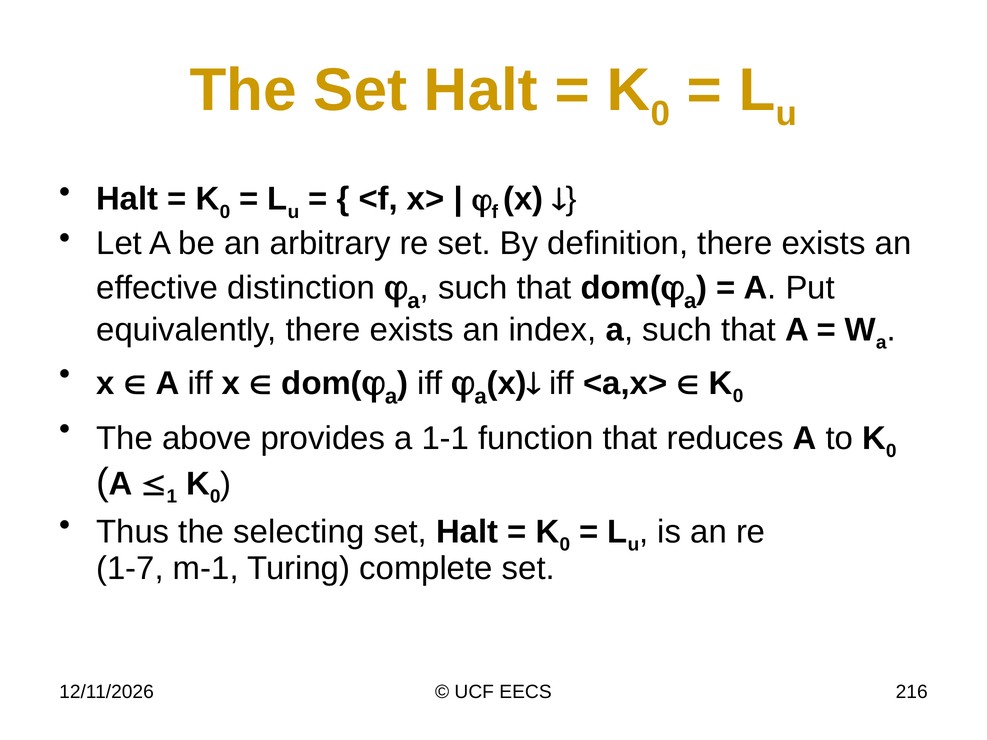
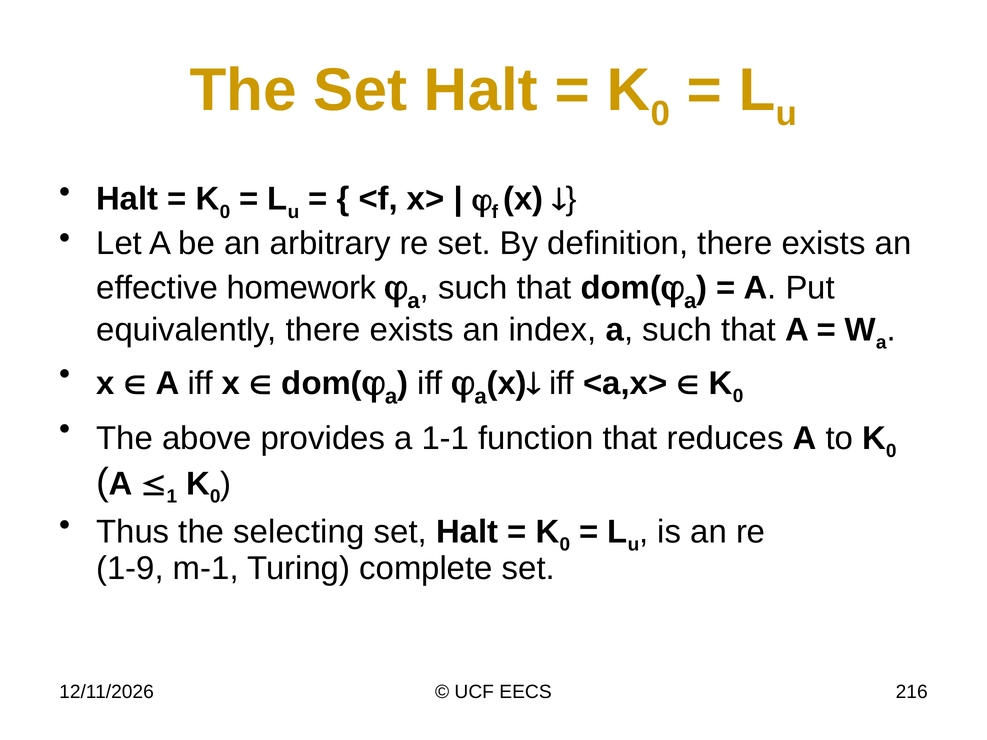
distinction: distinction -> homework
1-7: 1-7 -> 1-9
